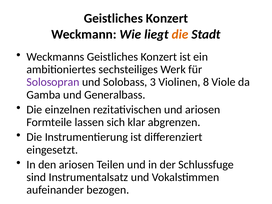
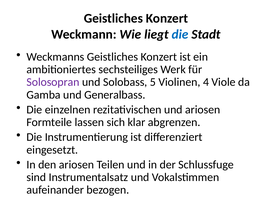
die at (180, 34) colour: orange -> blue
3: 3 -> 5
8: 8 -> 4
